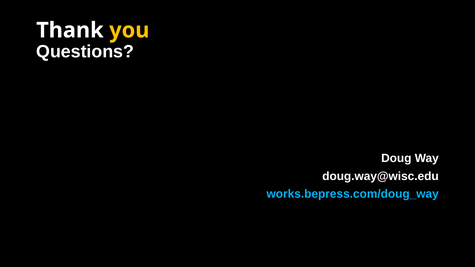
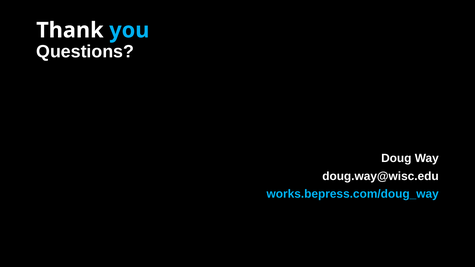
you colour: yellow -> light blue
